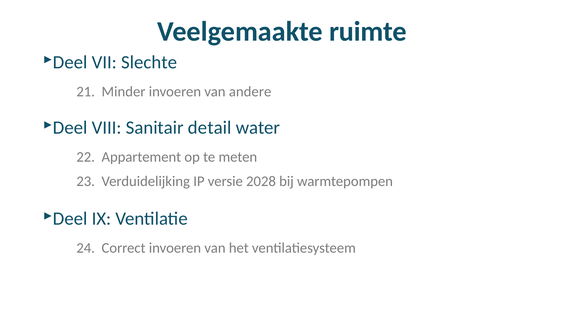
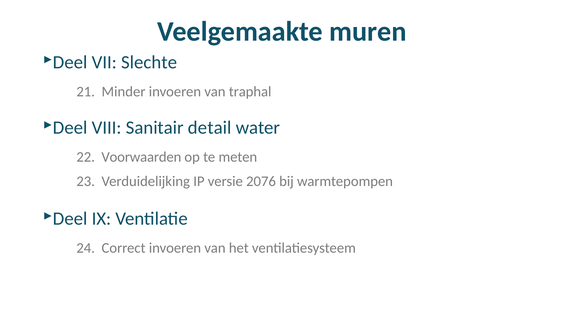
ruimte: ruimte -> muren
andere: andere -> traphal
Appartement: Appartement -> Voorwaarden
2028: 2028 -> 2076
